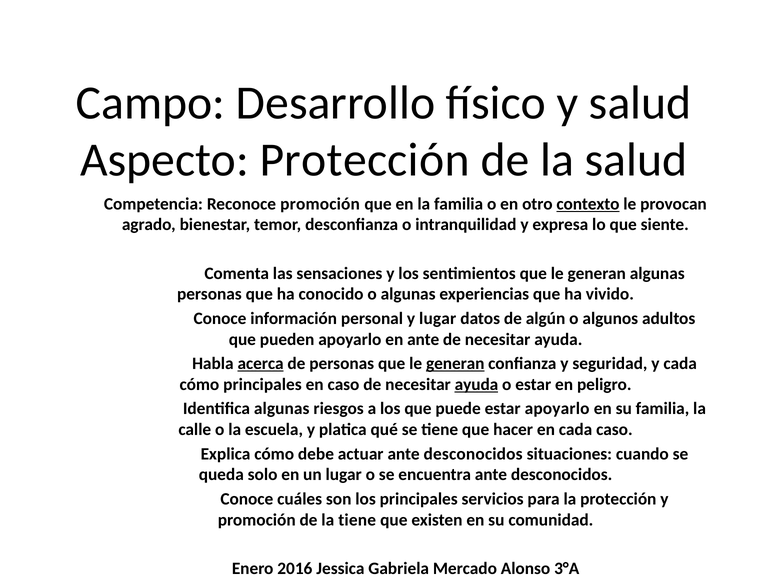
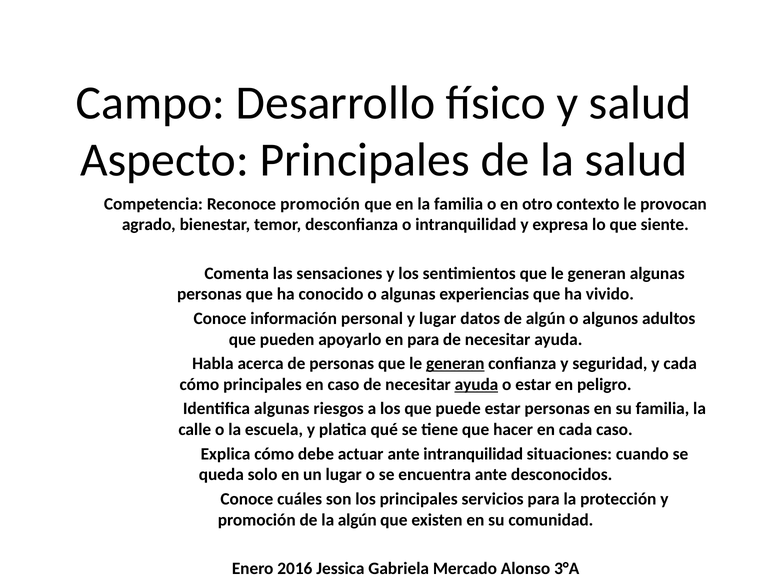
Aspecto Protección: Protección -> Principales
contexto underline: present -> none
en ante: ante -> para
acerca underline: present -> none
estar apoyarlo: apoyarlo -> personas
actuar ante desconocidos: desconocidos -> intranquilidad
la tiene: tiene -> algún
